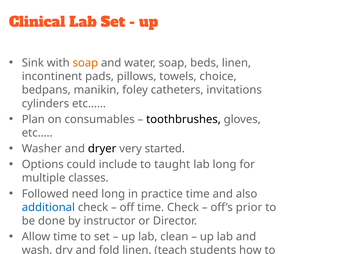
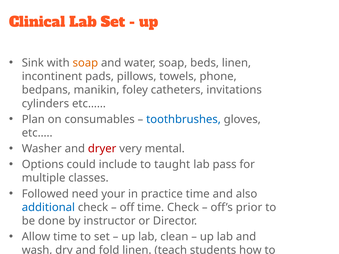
choice: choice -> phone
toothbrushes colour: black -> blue
dryer colour: black -> red
started: started -> mental
lab long: long -> pass
need long: long -> your
